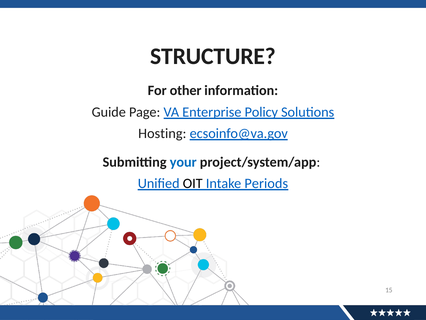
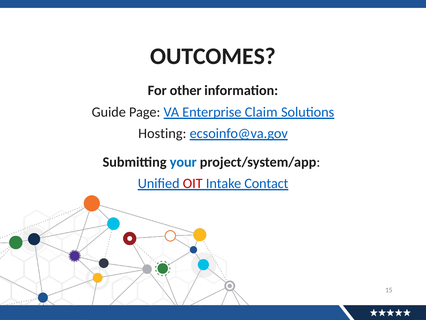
STRUCTURE: STRUCTURE -> OUTCOMES
Policy: Policy -> Claim
OIT colour: black -> red
Periods: Periods -> Contact
